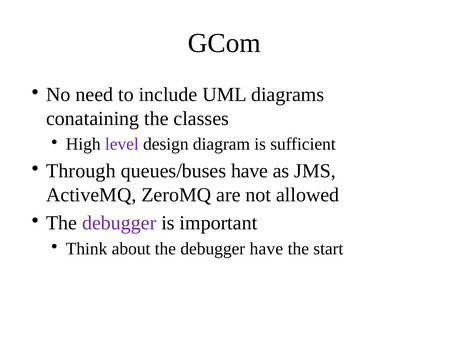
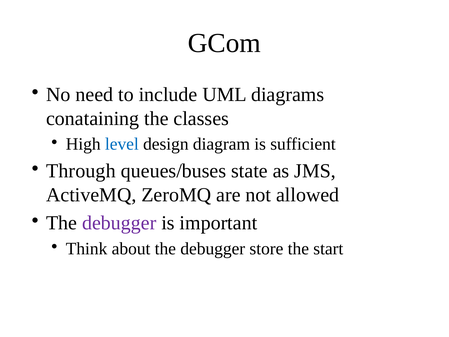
level colour: purple -> blue
queues/buses have: have -> state
debugger have: have -> store
